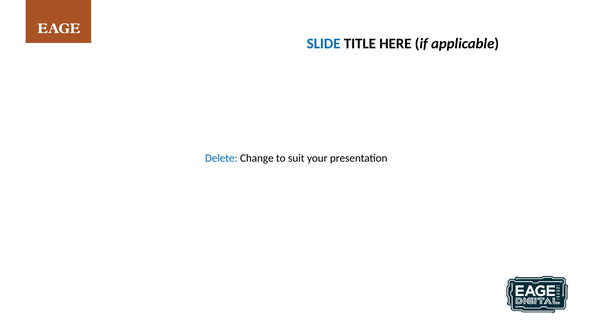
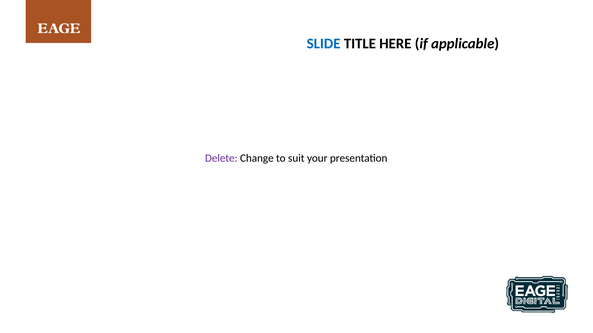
Delete colour: blue -> purple
